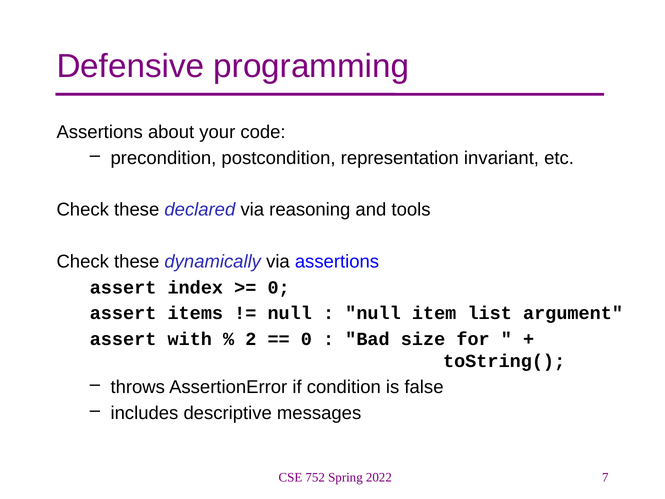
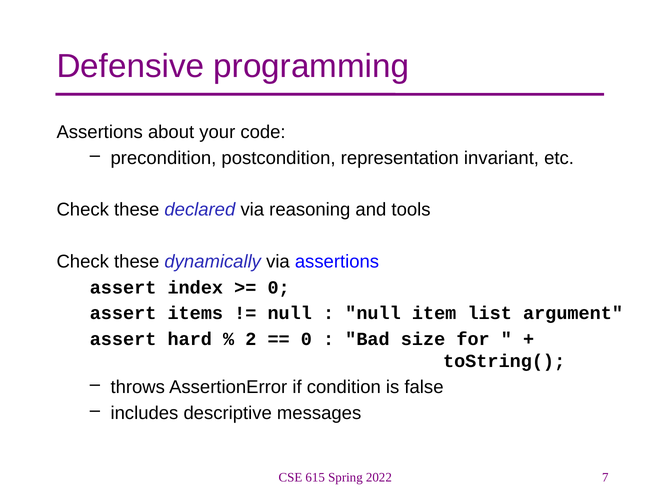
with: with -> hard
752: 752 -> 615
